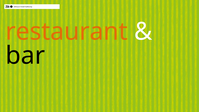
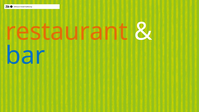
bar colour: black -> blue
